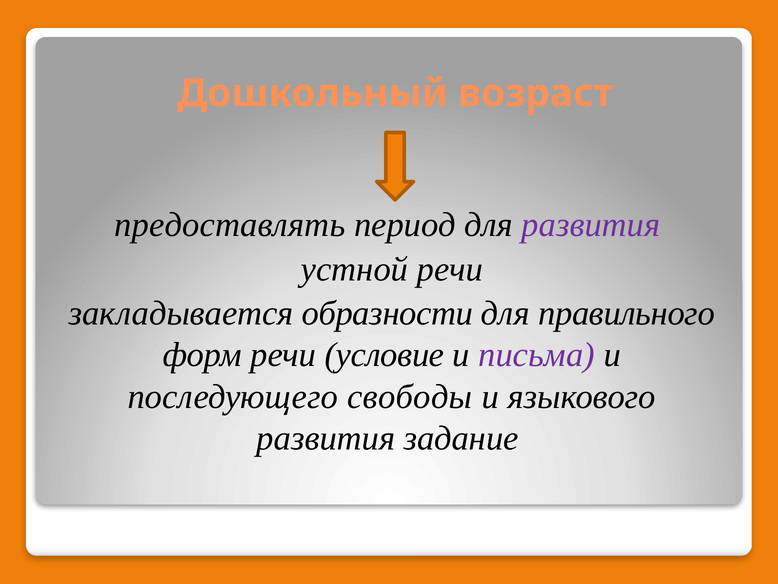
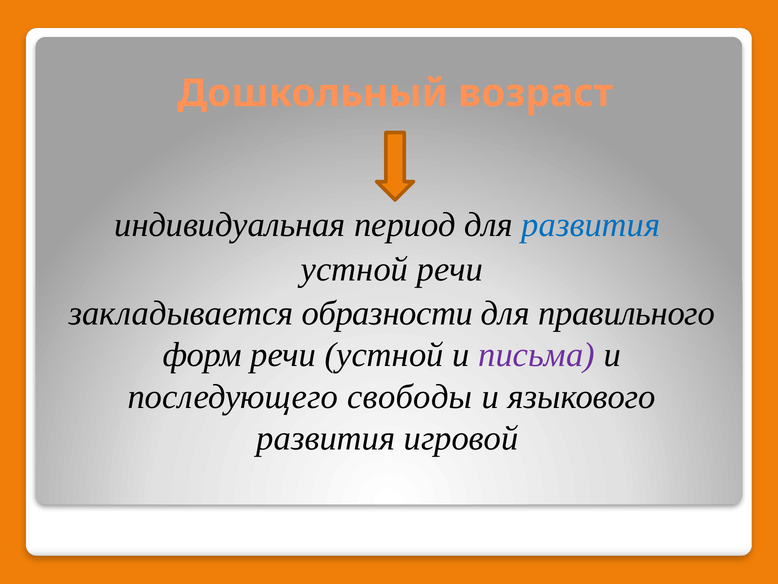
предоставлять: предоставлять -> индивидуальная
развития at (591, 225) colour: purple -> blue
речи условие: условие -> устной
задание: задание -> игровой
